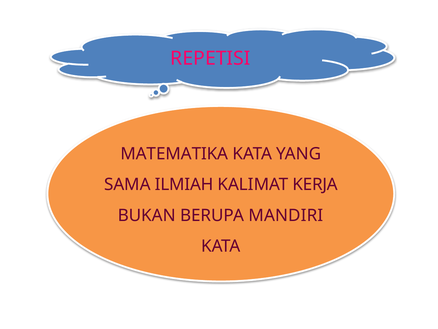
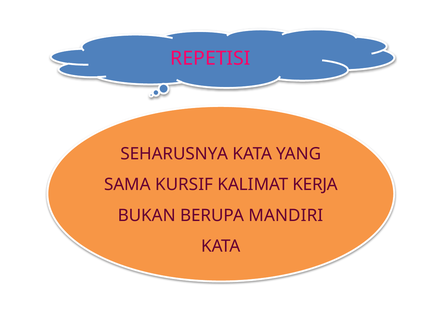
MATEMATIKA: MATEMATIKA -> SEHARUSNYA
ILMIAH: ILMIAH -> KURSIF
